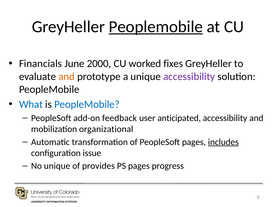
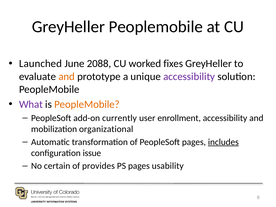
Peoplemobile at (156, 27) underline: present -> none
Financials: Financials -> Launched
2000: 2000 -> 2088
What colour: blue -> purple
PeopleMobile at (87, 104) colour: blue -> orange
feedback: feedback -> currently
anticipated: anticipated -> enrollment
No unique: unique -> certain
progress: progress -> usability
